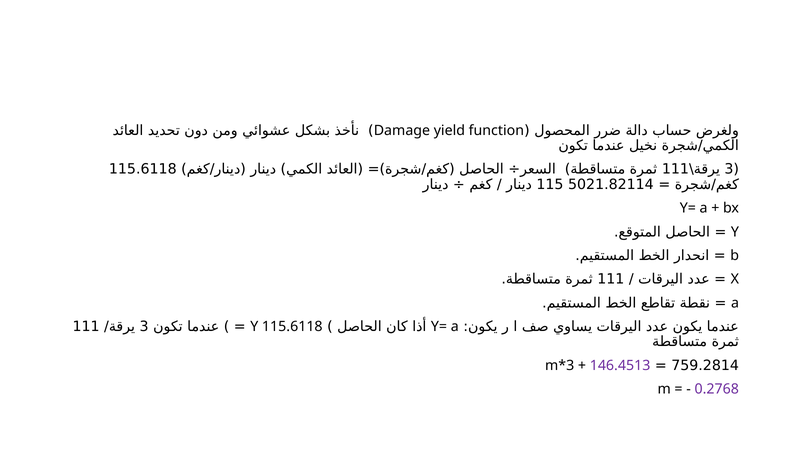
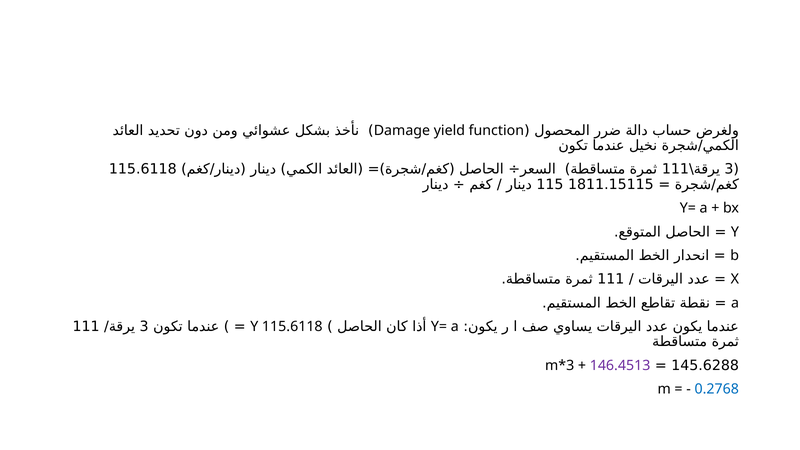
5021.82114: 5021.82114 -> 1811.15115
759.2814: 759.2814 -> 145.6288
0.2768 colour: purple -> blue
